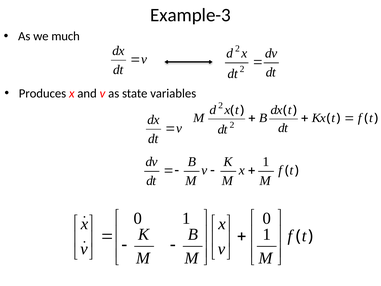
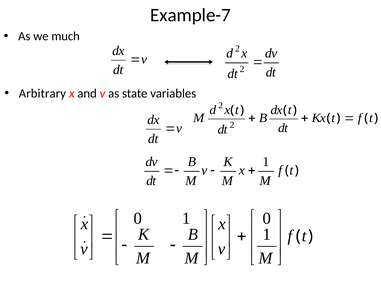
Example-3: Example-3 -> Example-7
Produces: Produces -> Arbitrary
